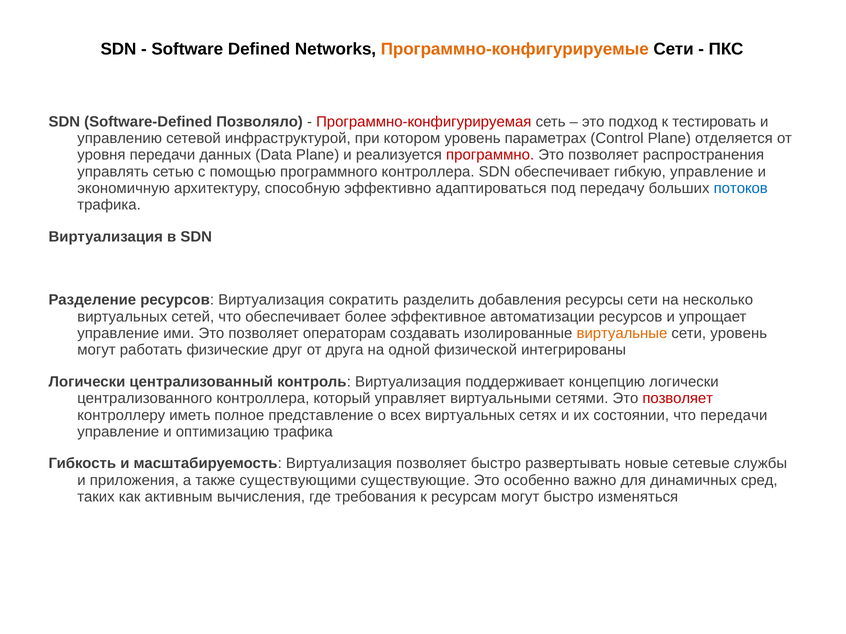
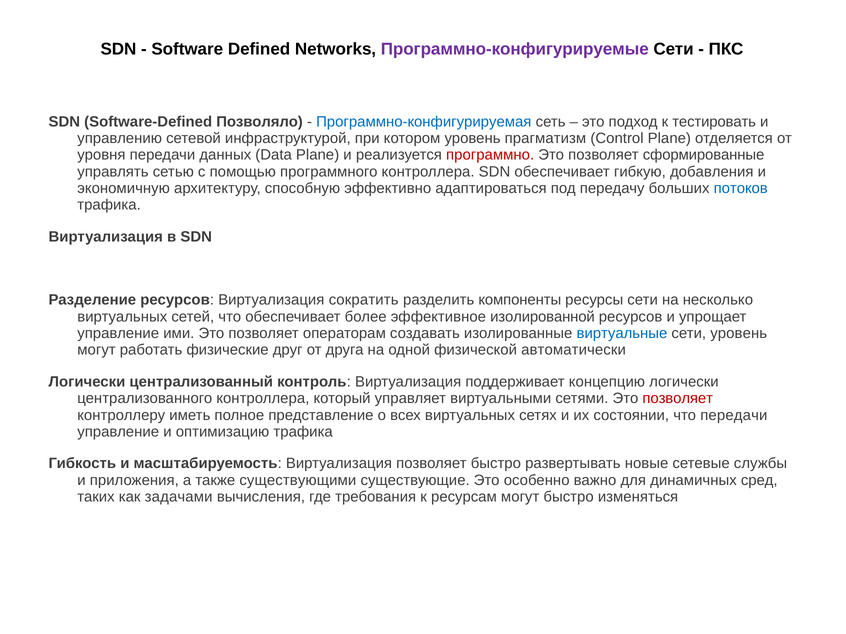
Программно-конфигурируемые colour: orange -> purple
Программно-конфигурируемая colour: red -> blue
параметрах: параметрах -> прагматизм
распространения: распространения -> сформированные
гибкую управление: управление -> добавления
добавления: добавления -> компоненты
автоматизации: автоматизации -> изолированной
виртуальные colour: orange -> blue
интегрированы: интегрированы -> автоматически
активным: активным -> задачами
